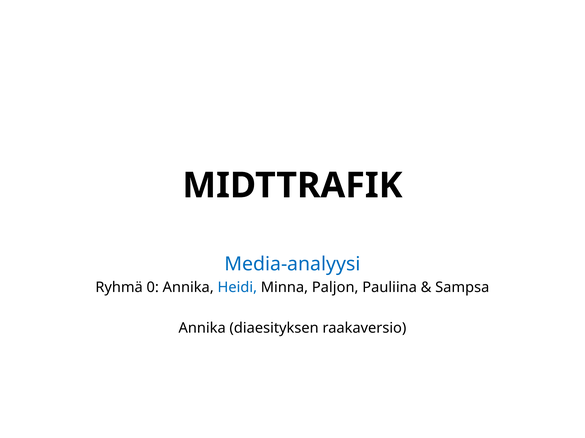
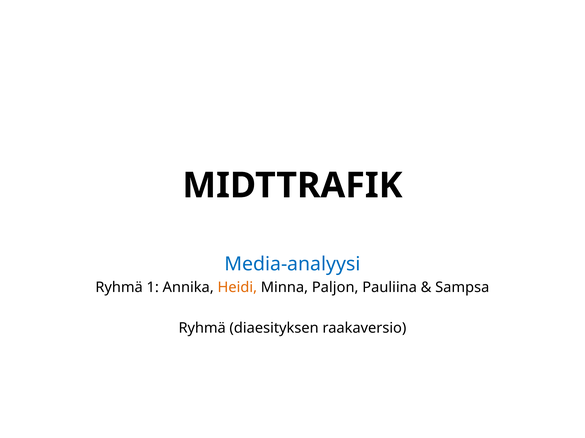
0: 0 -> 1
Heidi colour: blue -> orange
Annika at (202, 329): Annika -> Ryhmä
